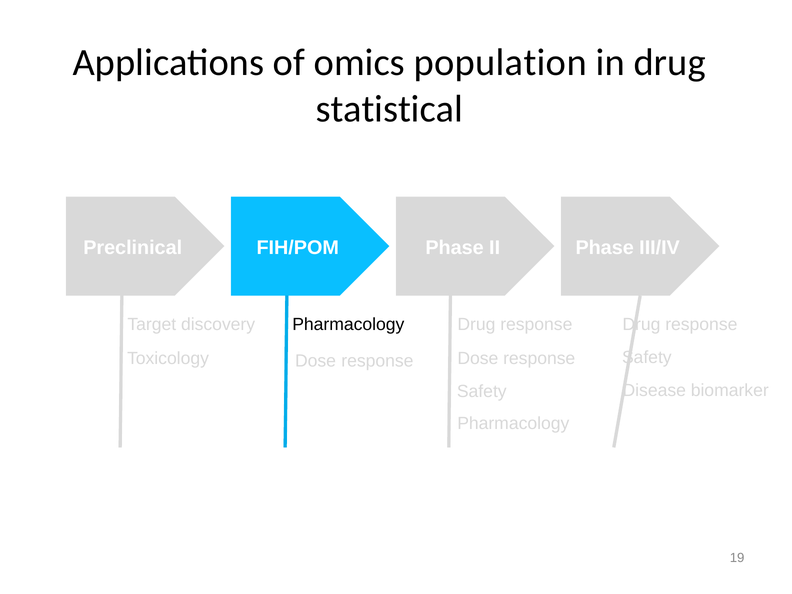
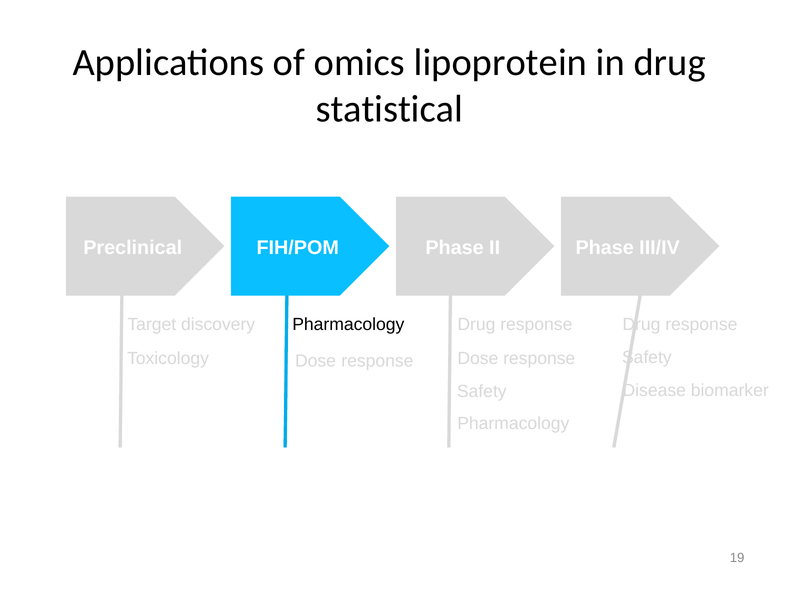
population: population -> lipoprotein
